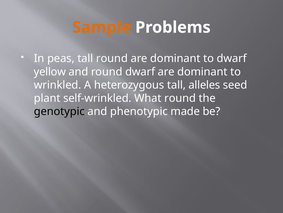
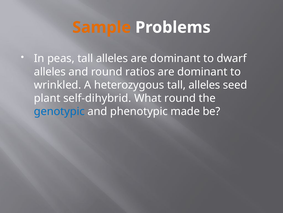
peas tall round: round -> alleles
yellow at (50, 72): yellow -> alleles
round dwarf: dwarf -> ratios
self-wrinkled: self-wrinkled -> self-dihybrid
genotypic colour: black -> blue
